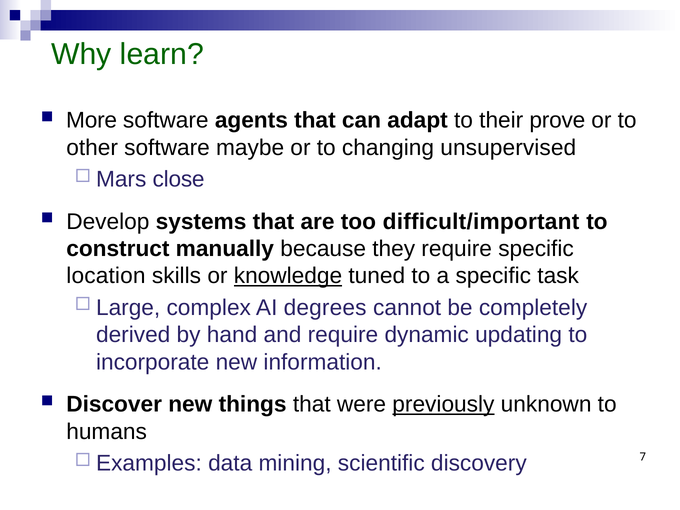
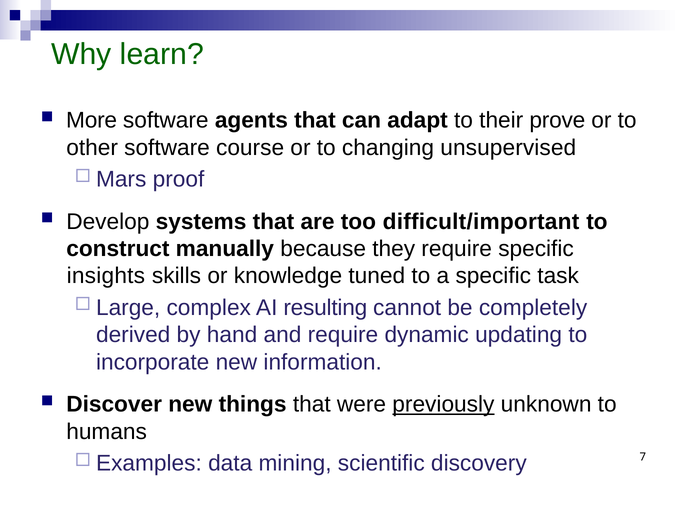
maybe: maybe -> course
close: close -> proof
location: location -> insights
knowledge underline: present -> none
degrees: degrees -> resulting
